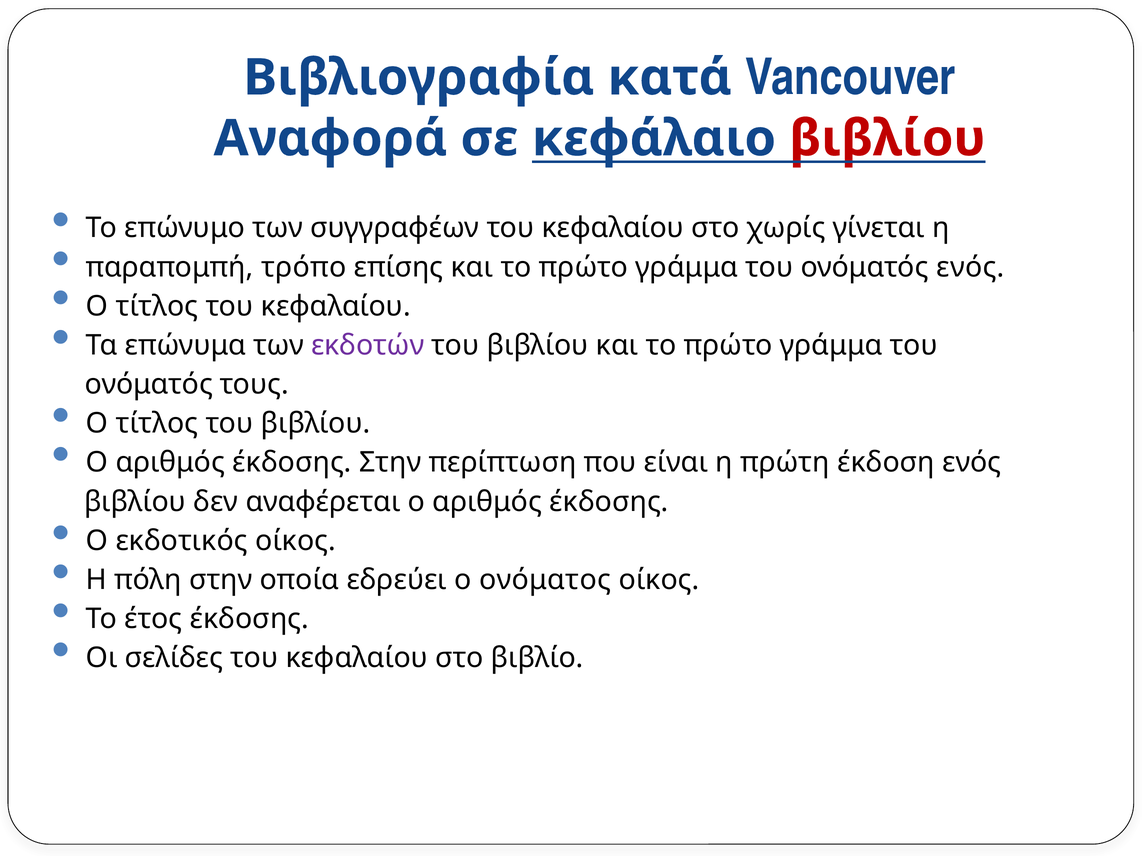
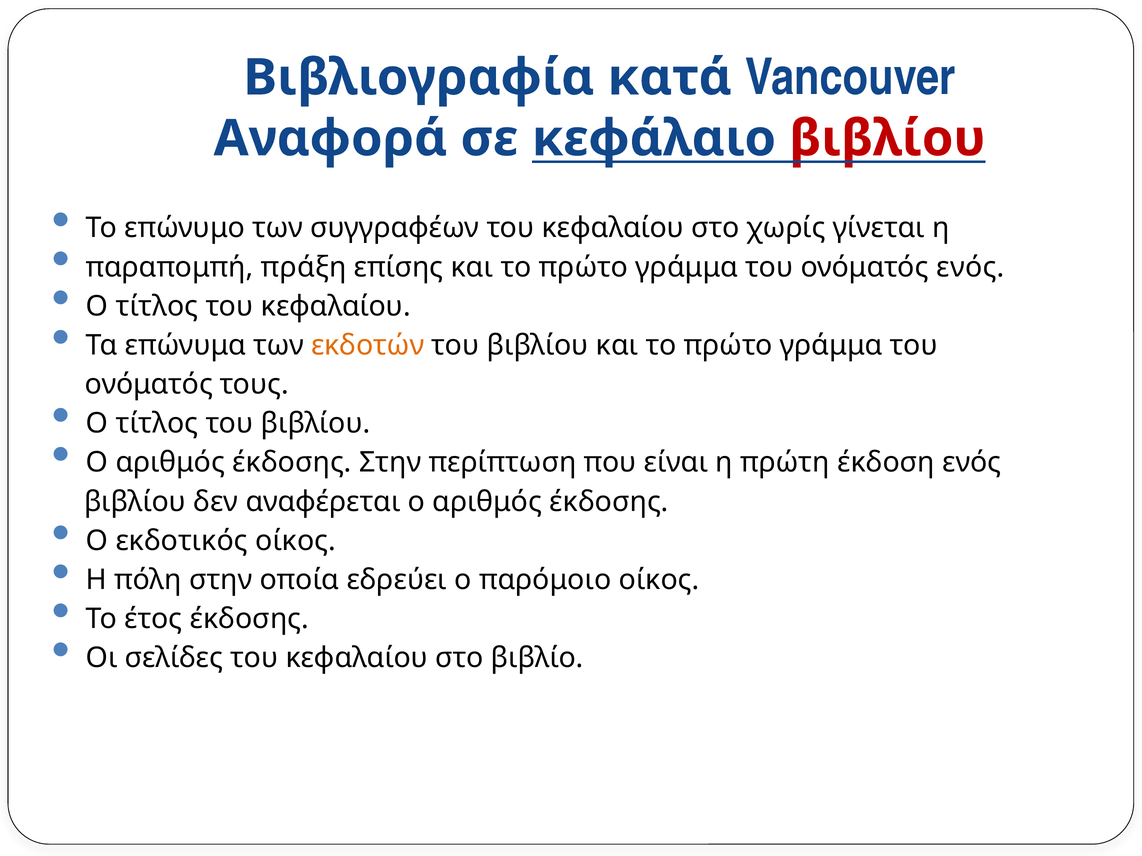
τρόπο: τρόπο -> πράξη
εκδοτών colour: purple -> orange
ονόματος: ονόματος -> παρόμοιο
